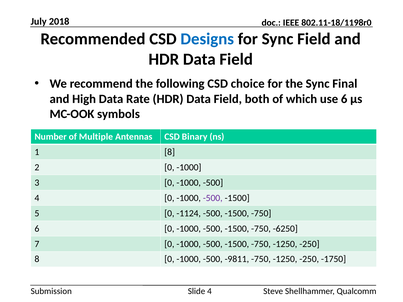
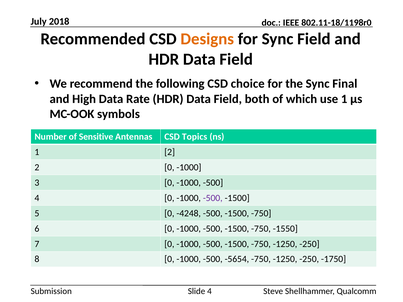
Designs colour: blue -> orange
use 6: 6 -> 1
Multiple: Multiple -> Sensitive
Binary: Binary -> Topics
1 8: 8 -> 2
-1124: -1124 -> -4248
-6250: -6250 -> -1550
-9811: -9811 -> -5654
